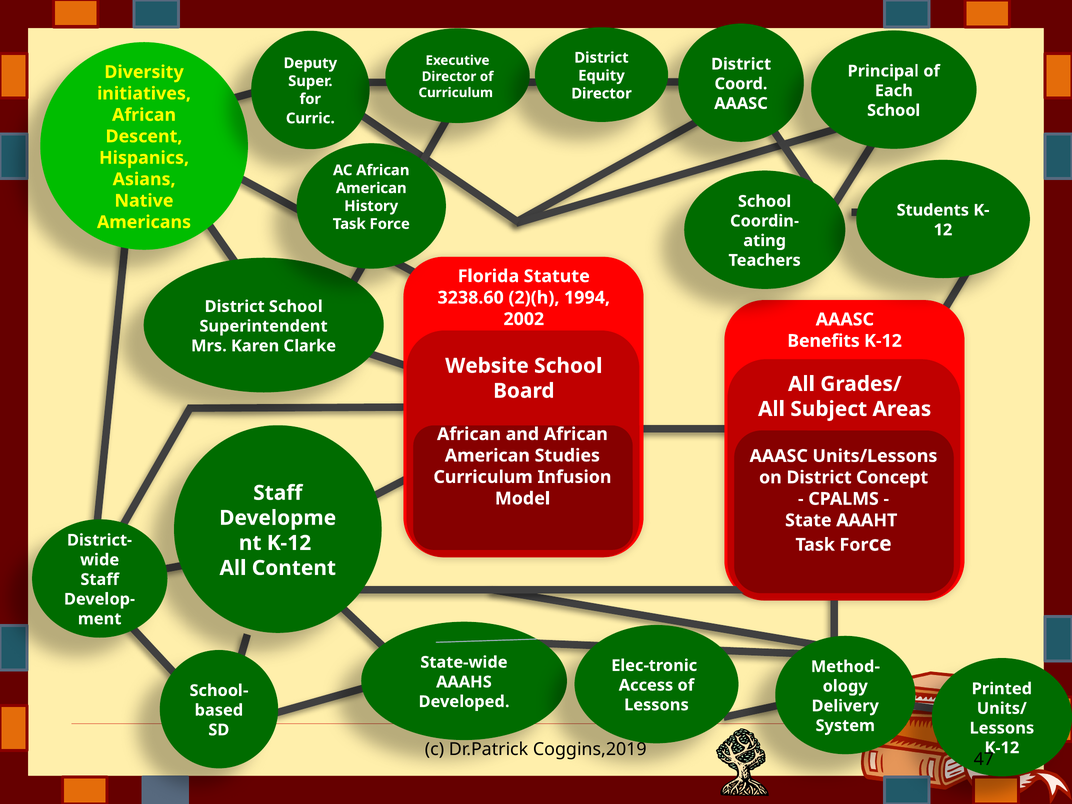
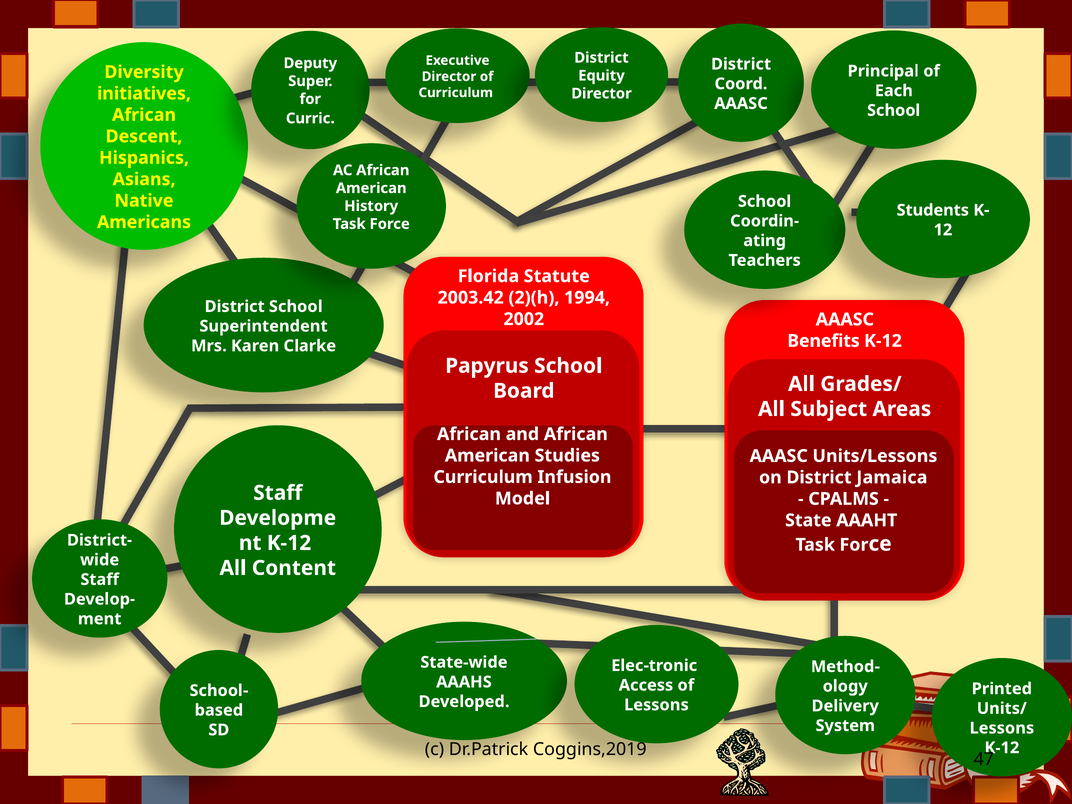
3238.60: 3238.60 -> 2003.42
Website: Website -> Papyrus
Concept: Concept -> Jamaica
